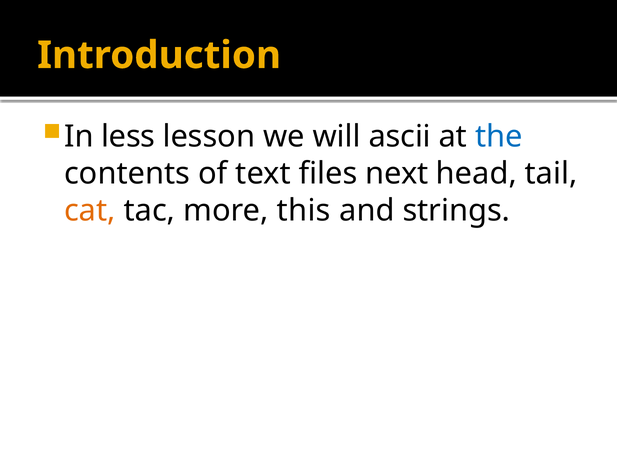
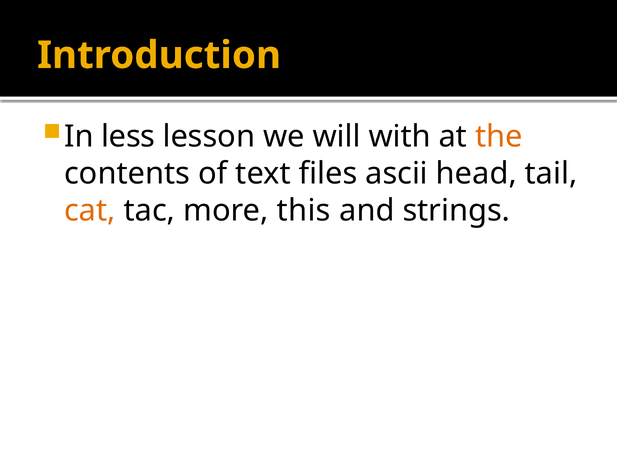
ascii: ascii -> with
the colour: blue -> orange
next: next -> ascii
